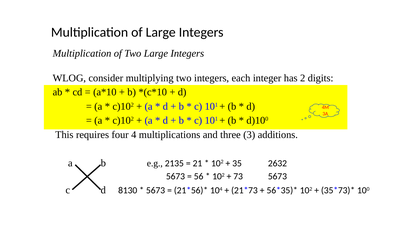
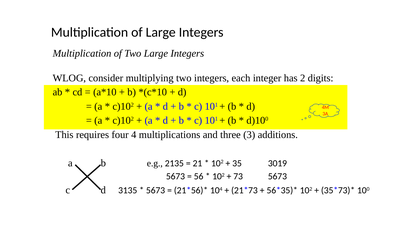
2632: 2632 -> 3019
8130: 8130 -> 3135
